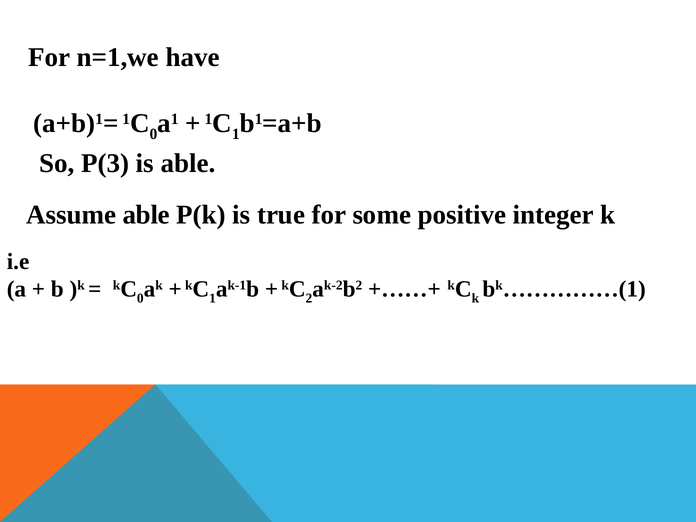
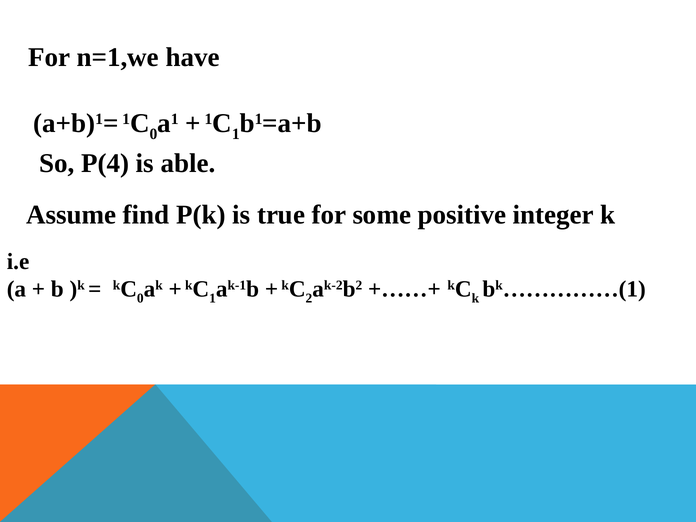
P(3: P(3 -> P(4
Assume able: able -> find
